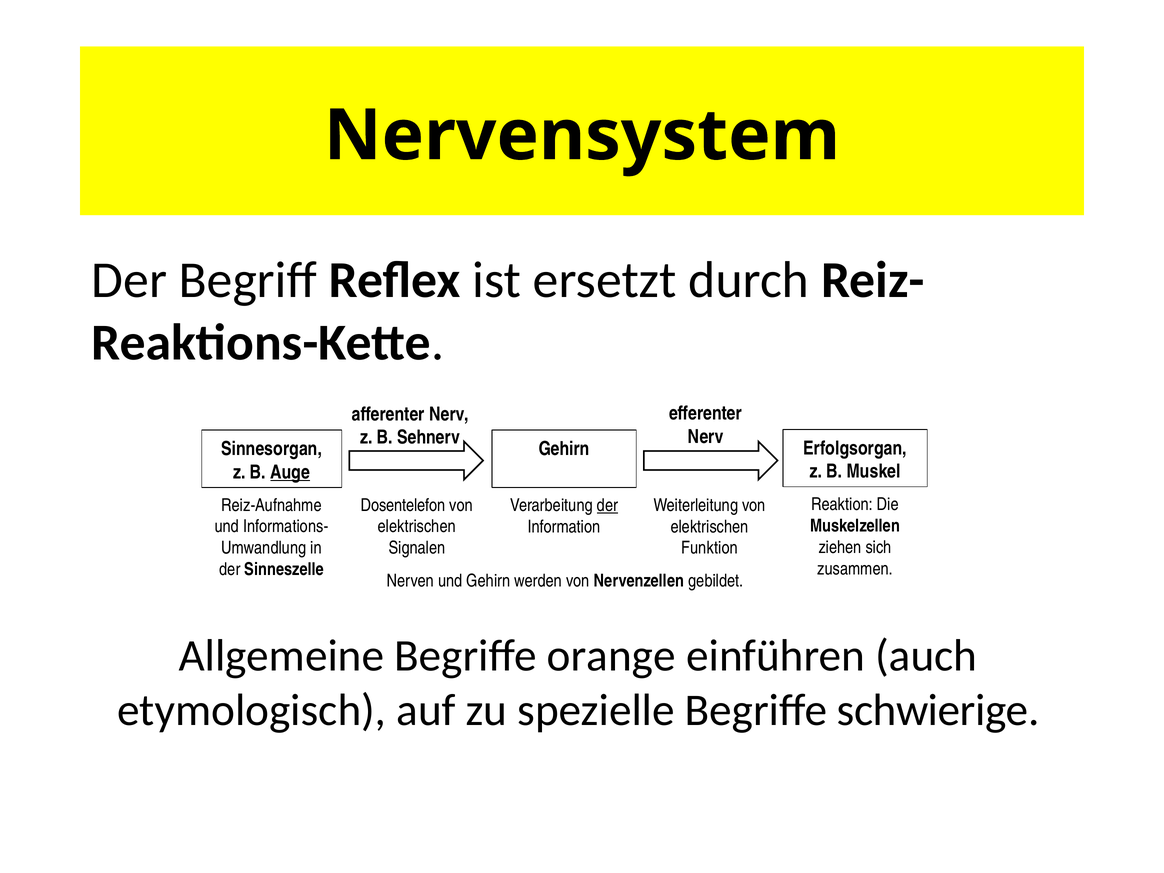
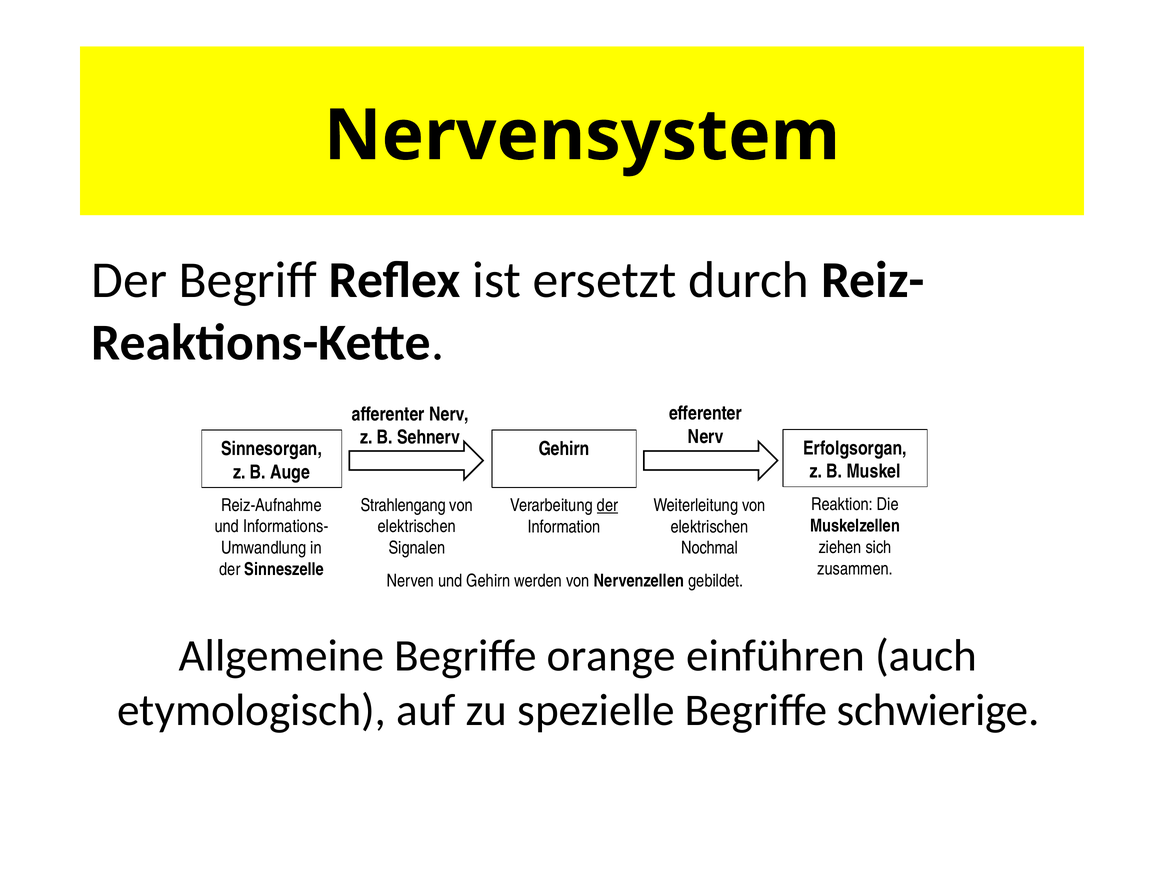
Auge underline: present -> none
Dosentelefon: Dosentelefon -> Strahlengang
Funktion: Funktion -> Nochmal
